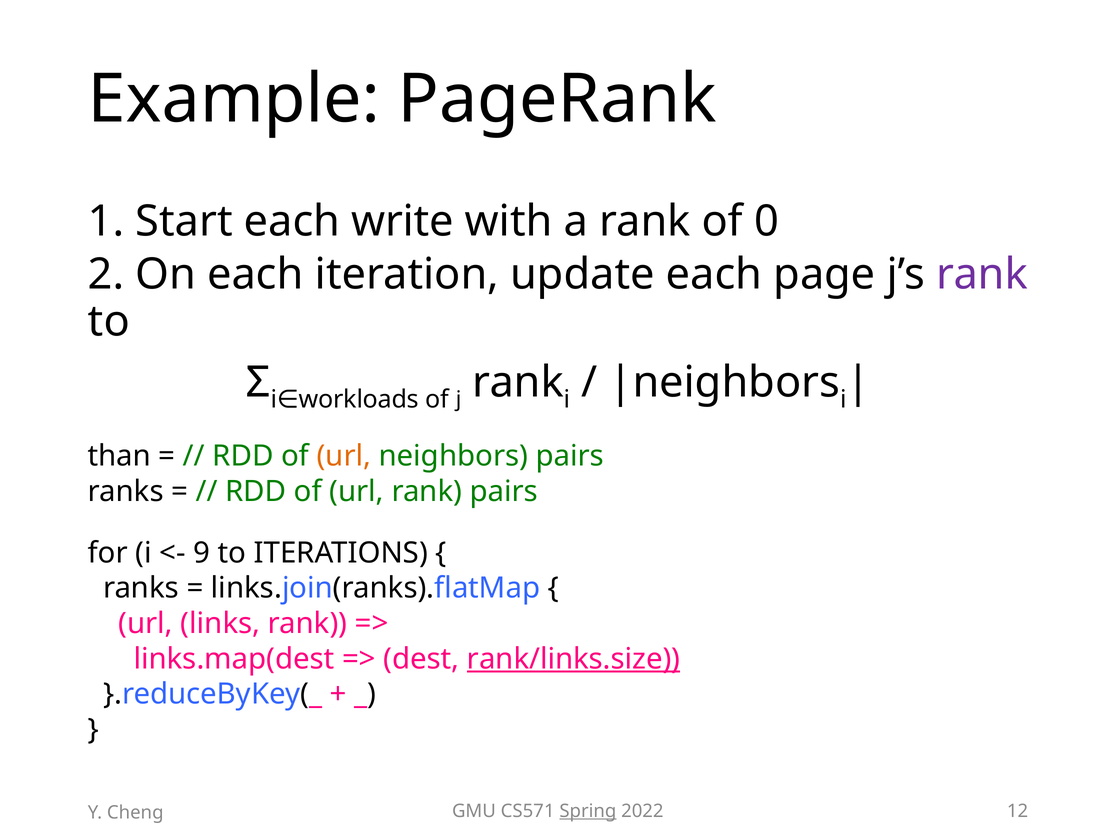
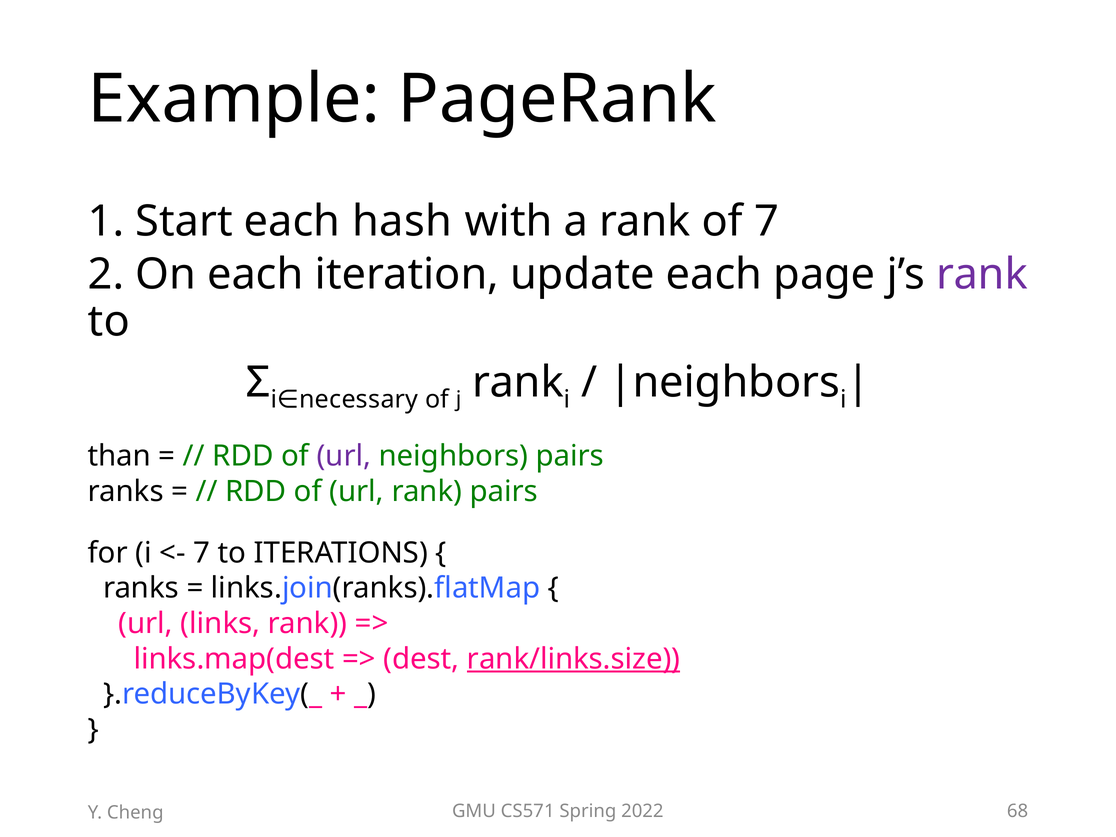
write: write -> hash
of 0: 0 -> 7
workloads: workloads -> necessary
url at (344, 456) colour: orange -> purple
9 at (202, 553): 9 -> 7
Spring underline: present -> none
12: 12 -> 68
